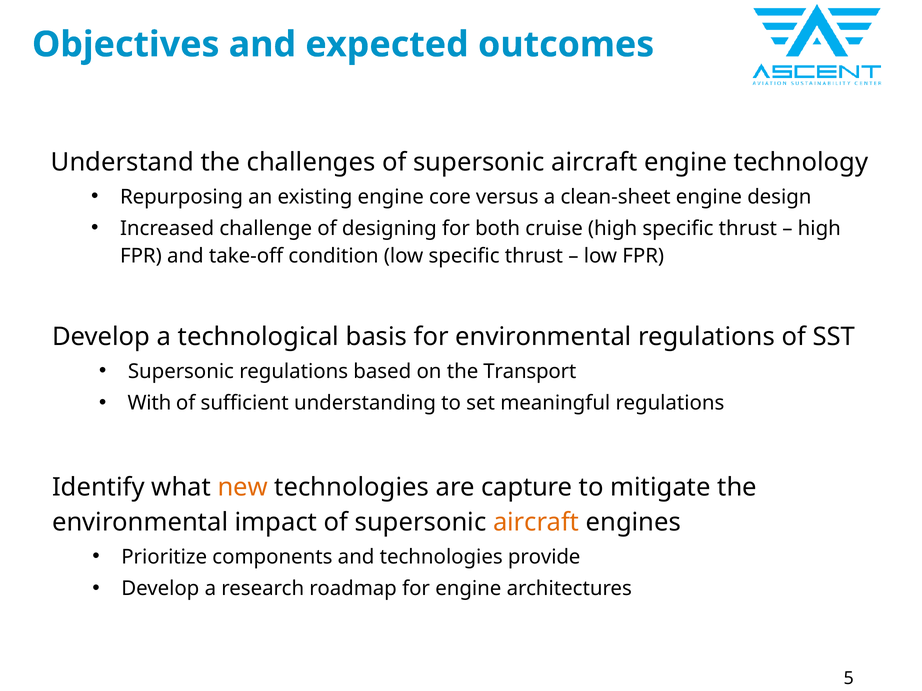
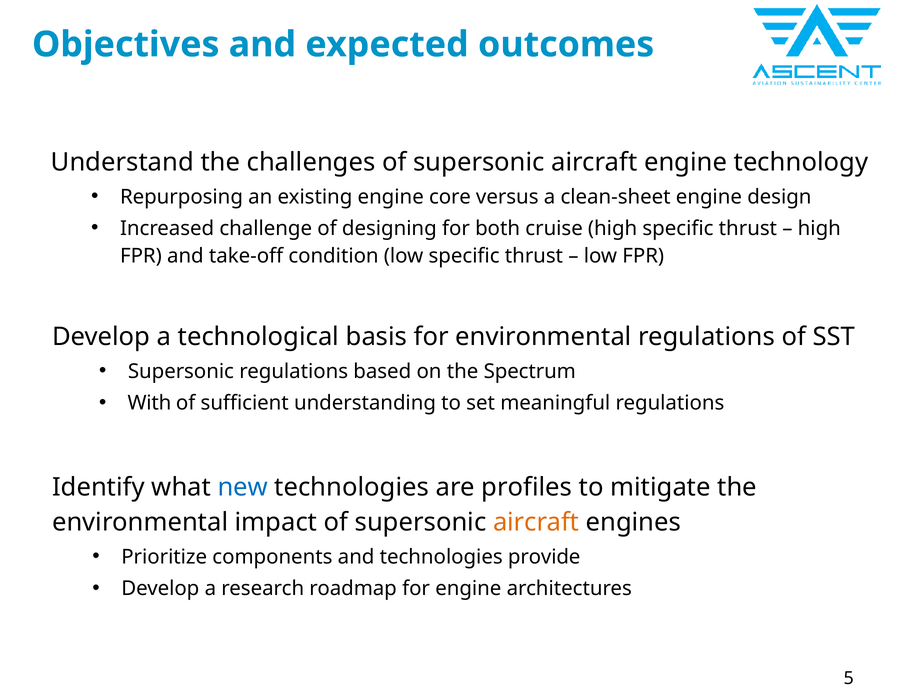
Transport: Transport -> Spectrum
new colour: orange -> blue
capture: capture -> profiles
